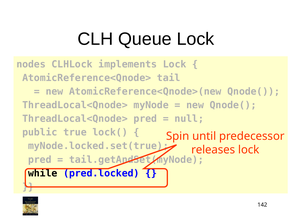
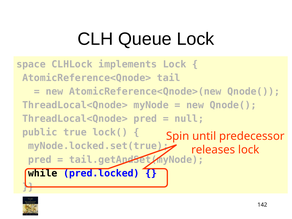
nodes: nodes -> space
